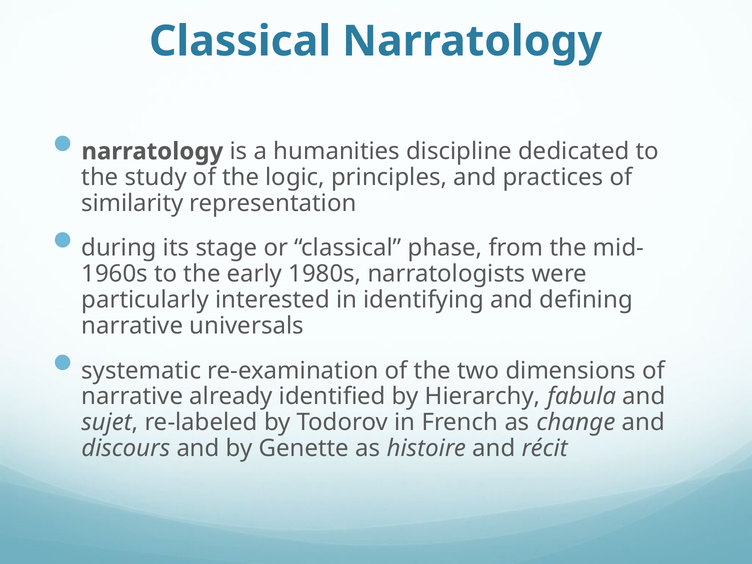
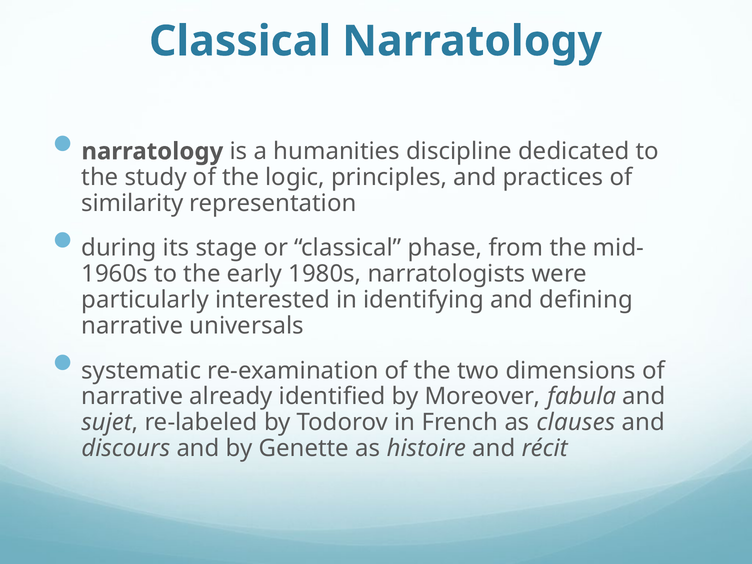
Hierarchy: Hierarchy -> Moreover
change: change -> clauses
